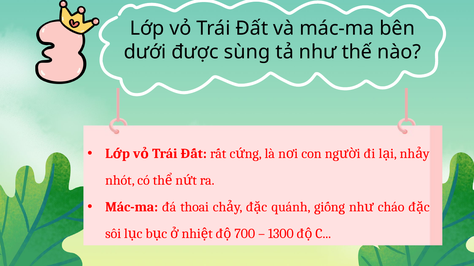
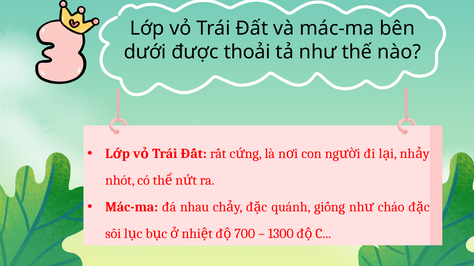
sùng: sùng -> thoải
thoai: thoai -> nhau
